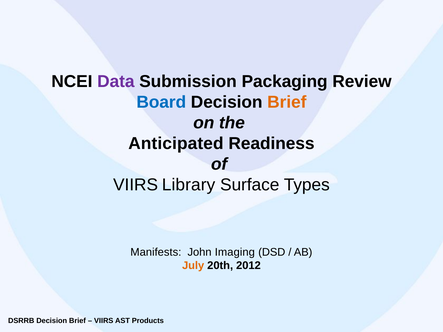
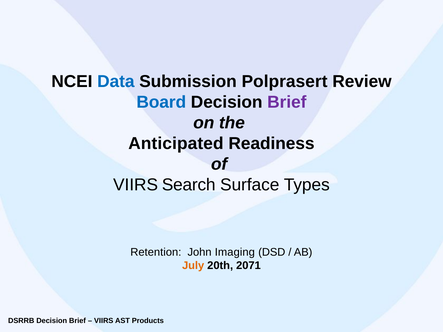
Data colour: purple -> blue
Packaging: Packaging -> Polprasert
Brief at (287, 102) colour: orange -> purple
Library: Library -> Search
Manifests: Manifests -> Retention
2012: 2012 -> 2071
